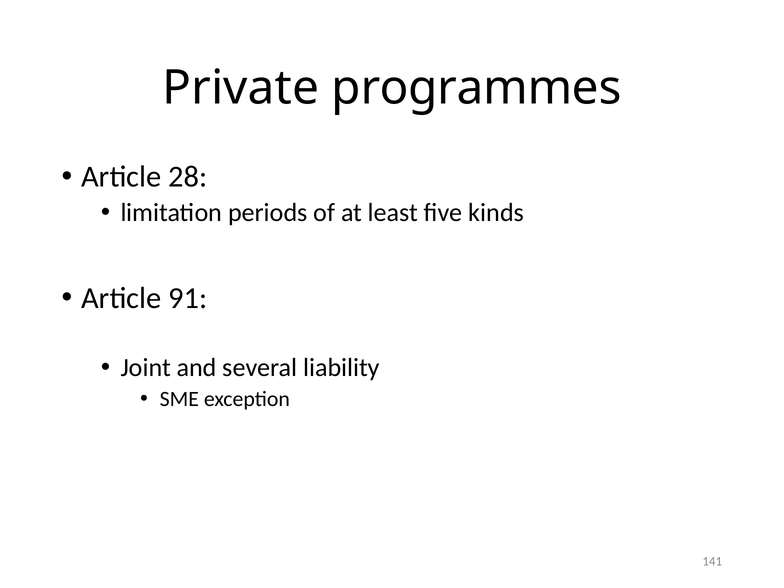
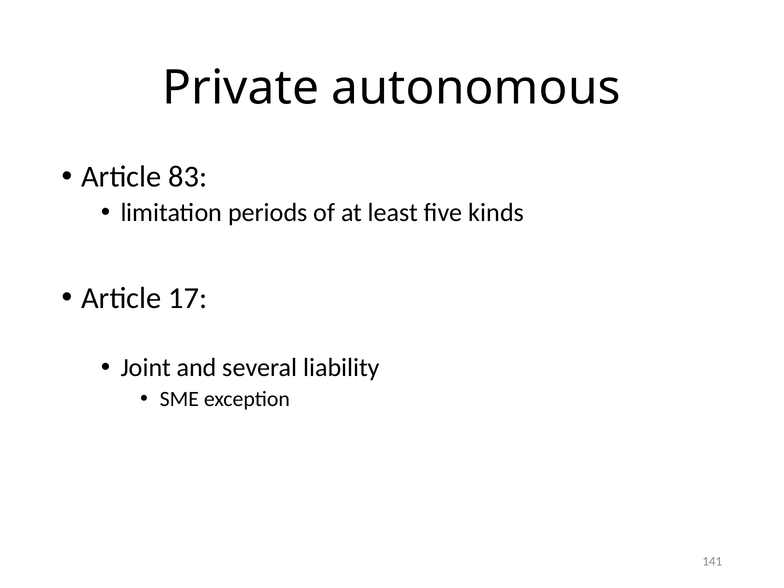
programmes: programmes -> autonomous
28: 28 -> 83
91: 91 -> 17
